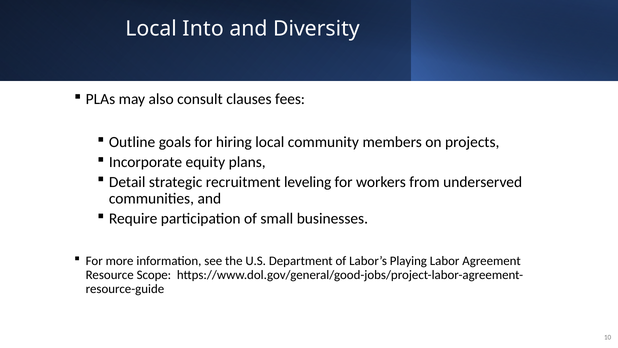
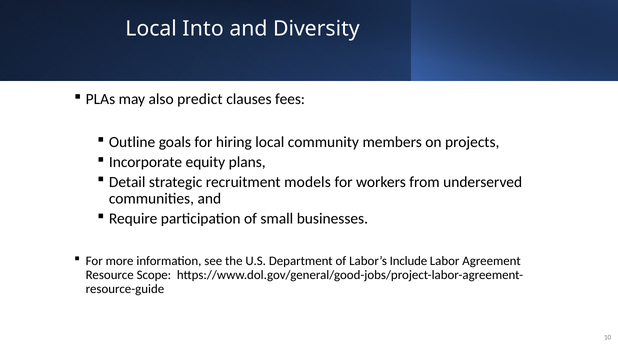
consult: consult -> predict
leveling: leveling -> models
Playing: Playing -> Include
